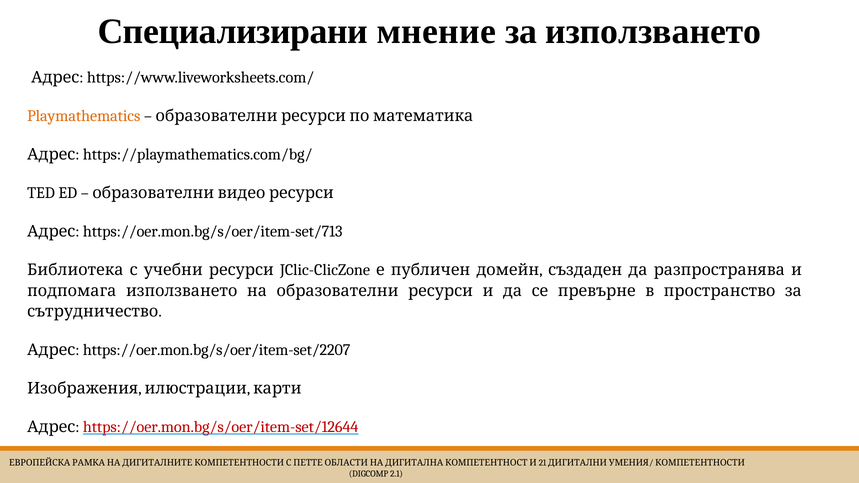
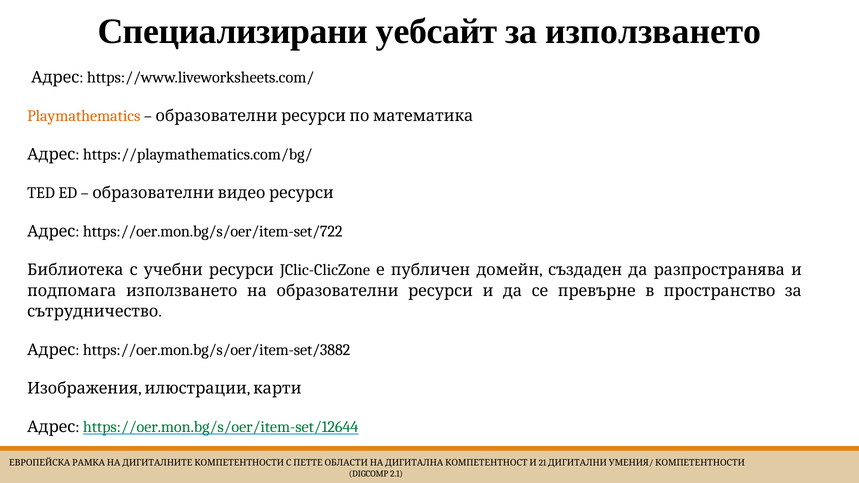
мнение: мнение -> уебсайт
https://oer.mon.bg/s/oer/item-set/713: https://oer.mon.bg/s/oer/item-set/713 -> https://oer.mon.bg/s/oer/item-set/722
https://oer.mon.bg/s/oer/item-set/2207: https://oer.mon.bg/s/oer/item-set/2207 -> https://oer.mon.bg/s/oer/item-set/3882
https://oer.mon.bg/s/oer/item-set/12644 colour: red -> green
